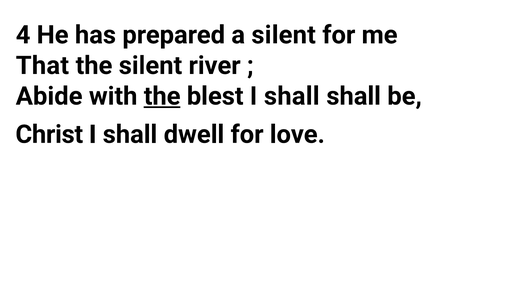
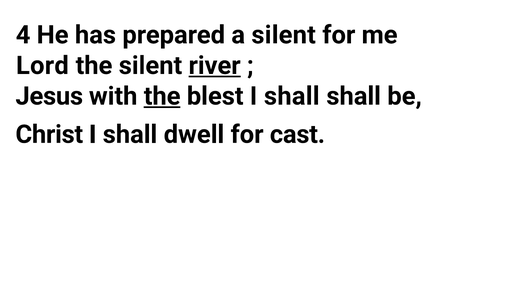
That: That -> Lord
river underline: none -> present
Abide: Abide -> Jesus
love: love -> cast
